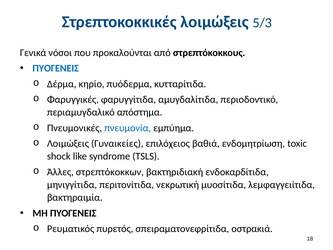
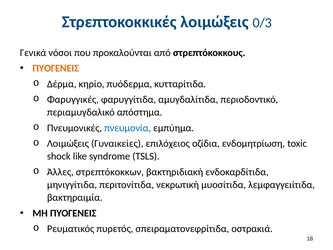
5/3: 5/3 -> 0/3
ΠΥΟΓΕΝΕΙΣ at (56, 68) colour: blue -> orange
βαθιά: βαθιά -> οζίδια
